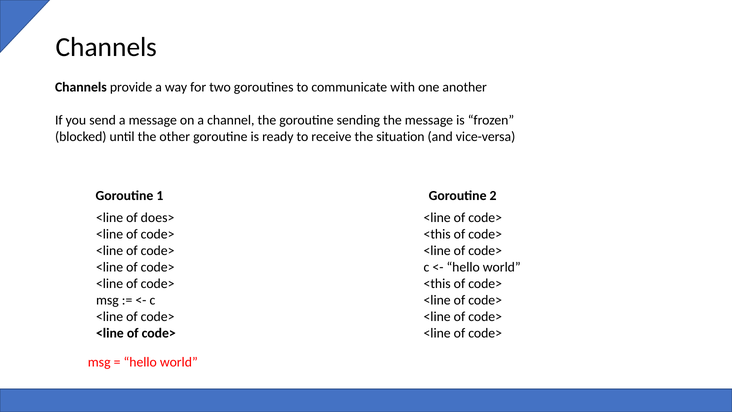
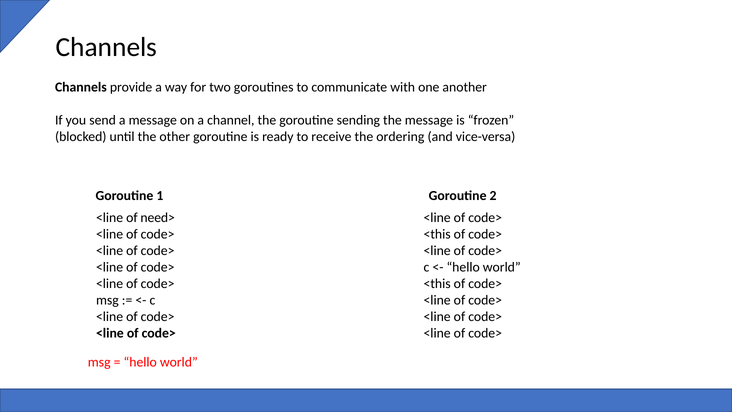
situation: situation -> ordering
does>: does> -> need>
